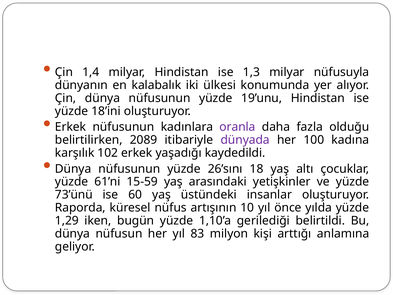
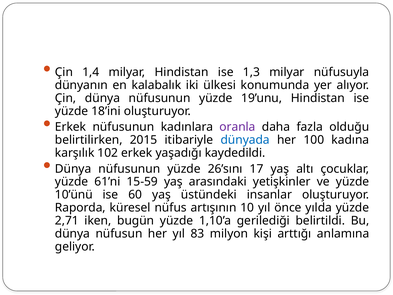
2089: 2089 -> 2015
dünyada colour: purple -> blue
18: 18 -> 17
73’ünü: 73’ünü -> 10’ünü
1,29: 1,29 -> 2,71
